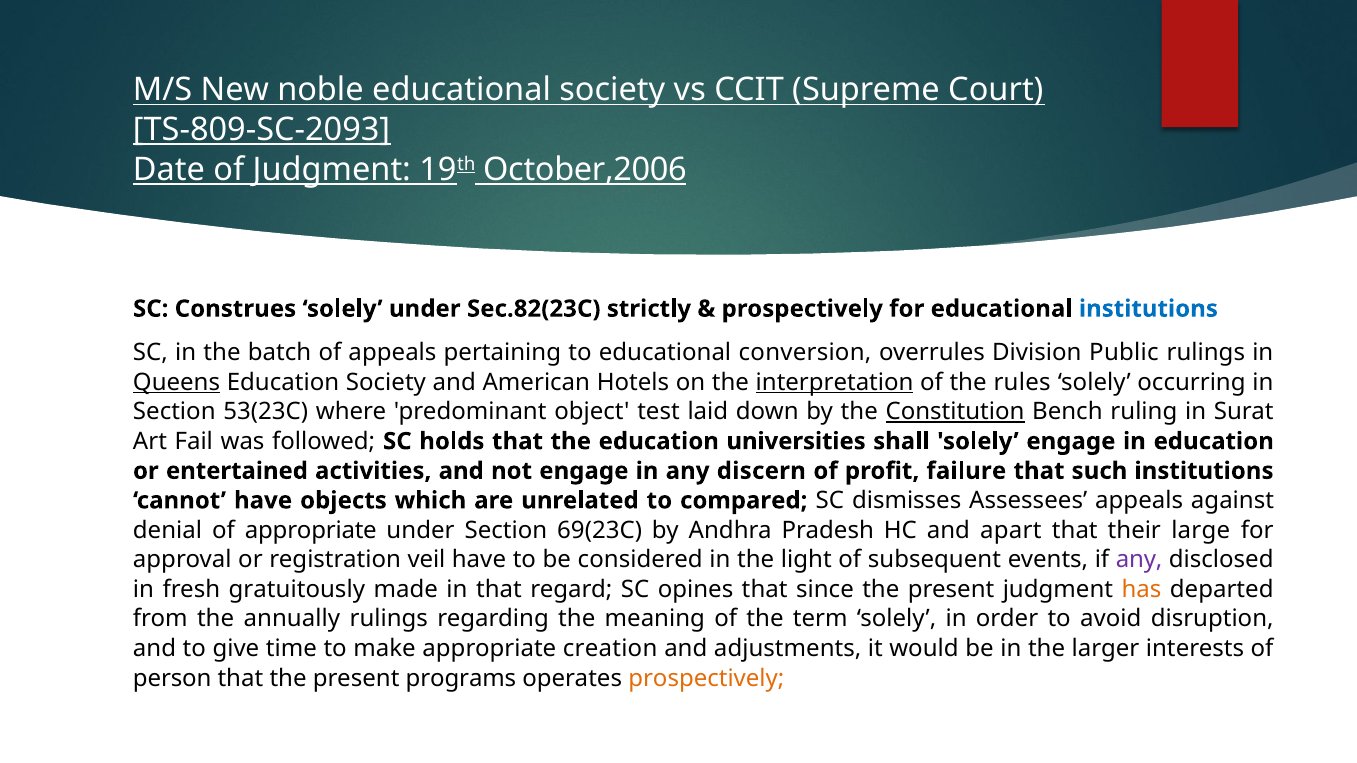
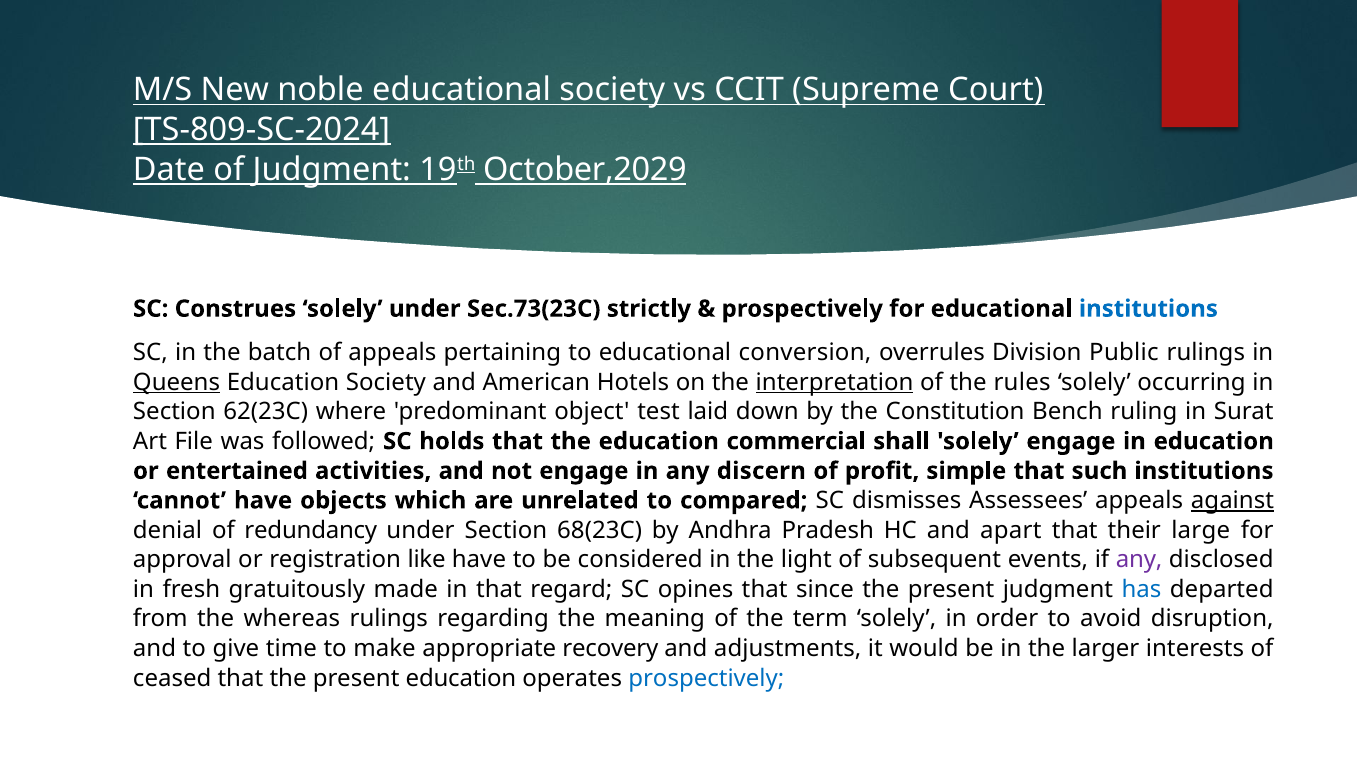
TS-809-SC-2093: TS-809-SC-2093 -> TS-809-SC-2024
October,2006: October,2006 -> October,2029
Sec.82(23C: Sec.82(23C -> Sec.73(23C
53(23C: 53(23C -> 62(23C
Constitution underline: present -> none
Fail: Fail -> File
universities: universities -> commercial
failure: failure -> simple
against underline: none -> present
of appropriate: appropriate -> redundancy
69(23C: 69(23C -> 68(23C
veil: veil -> like
has colour: orange -> blue
annually: annually -> whereas
creation: creation -> recovery
person: person -> ceased
present programs: programs -> education
prospectively at (706, 678) colour: orange -> blue
